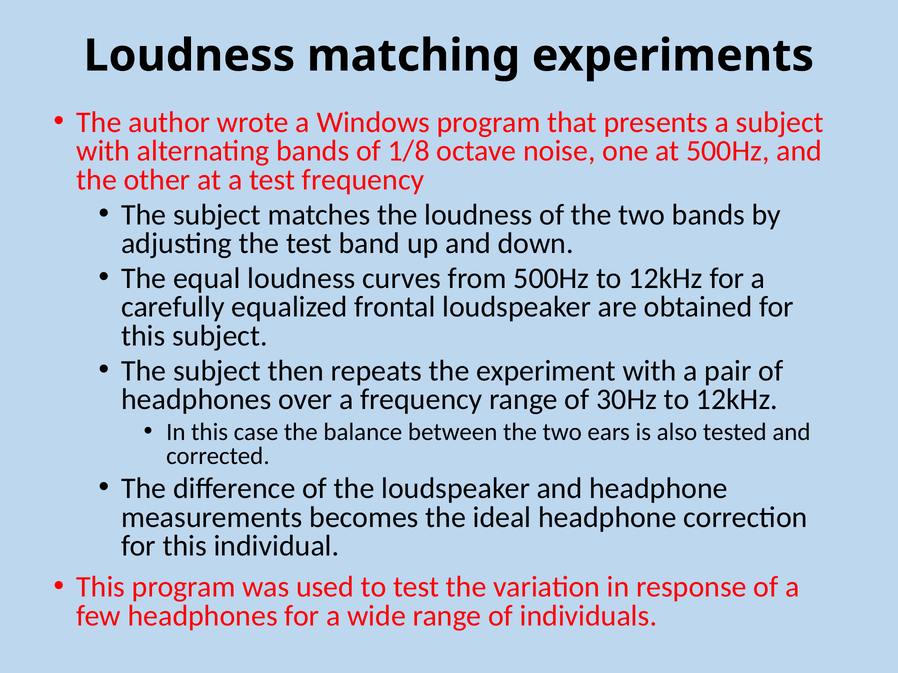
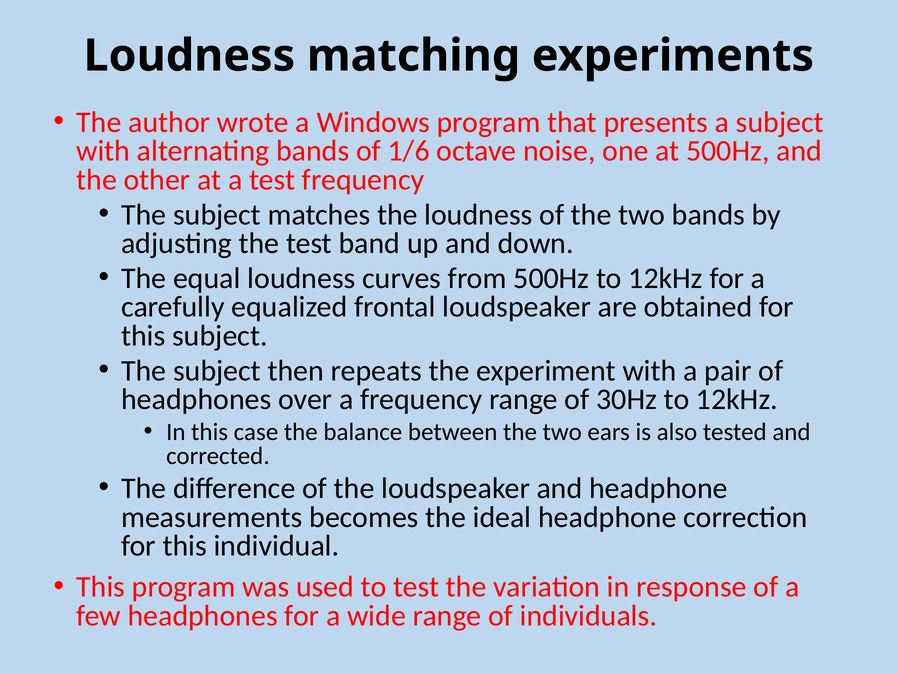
1/8: 1/8 -> 1/6
